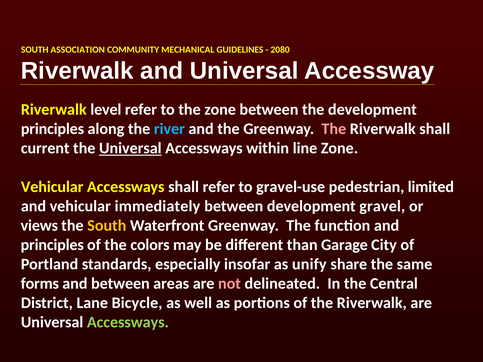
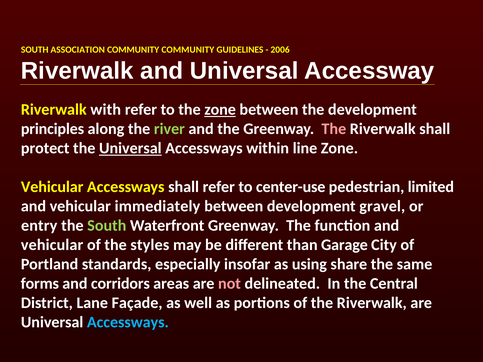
COMMUNITY MECHANICAL: MECHANICAL -> COMMUNITY
2080: 2080 -> 2006
level: level -> with
zone at (220, 110) underline: none -> present
river colour: light blue -> light green
current: current -> protect
gravel-use: gravel-use -> center-use
views: views -> entry
South at (107, 226) colour: yellow -> light green
principles at (52, 245): principles -> vehicular
colors: colors -> styles
unify: unify -> using
and between: between -> corridors
Bicycle: Bicycle -> Façade
Accessways at (128, 322) colour: light green -> light blue
